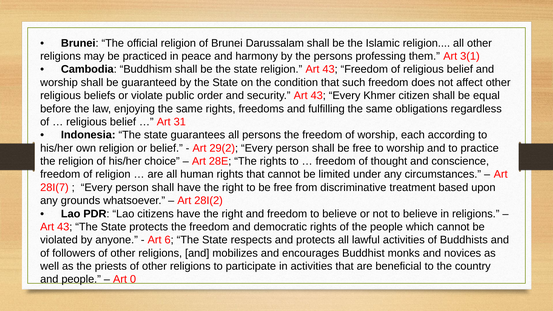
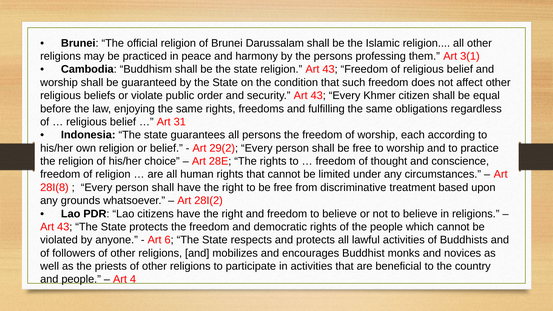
28I(7: 28I(7 -> 28I(8
0: 0 -> 4
